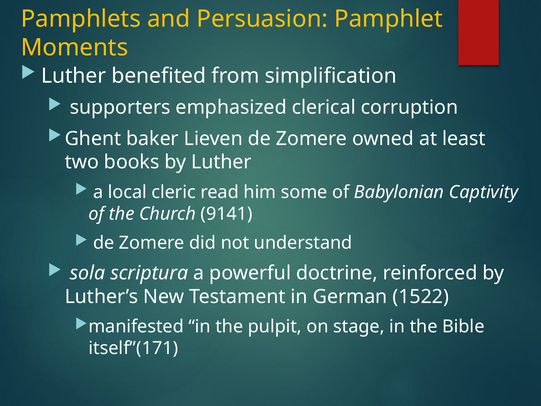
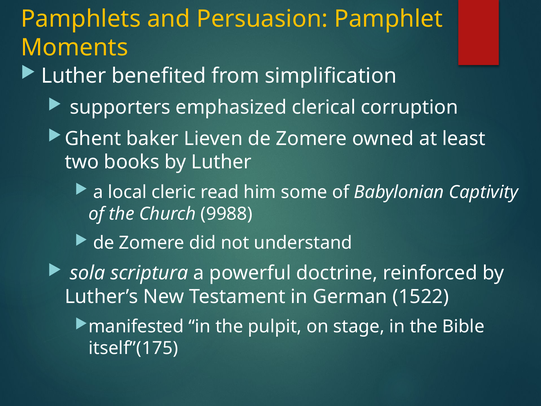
9141: 9141 -> 9988
itself”(171: itself”(171 -> itself”(175
